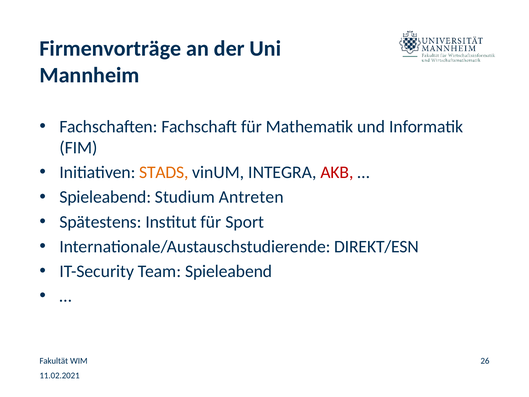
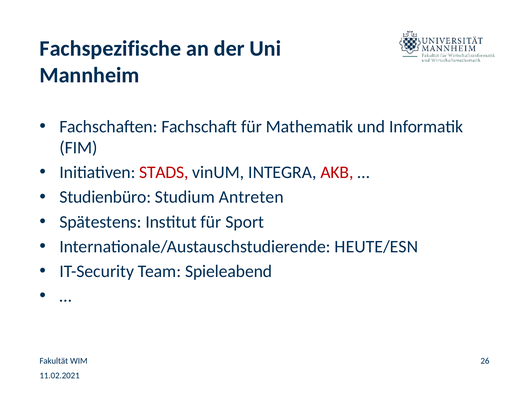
Firmenvorträge: Firmenvorträge -> Fachspezifische
STADS colour: orange -> red
Spieleabend at (105, 197): Spieleabend -> Studienbüro
DIREKT/ESN: DIREKT/ESN -> HEUTE/ESN
